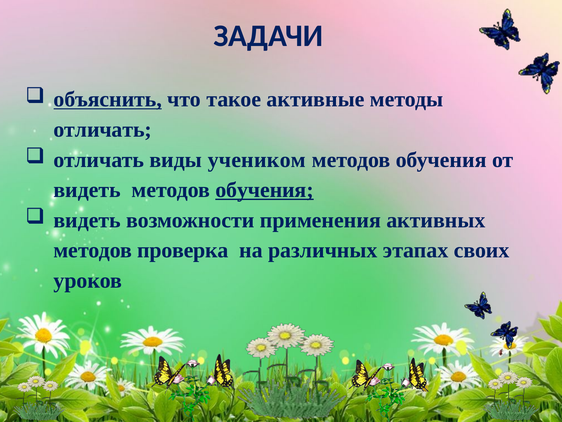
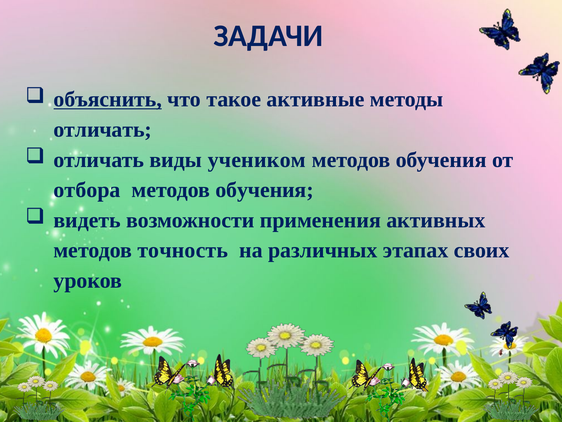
видеть at (87, 190): видеть -> отбора
обучения at (265, 190) underline: present -> none
проверка: проверка -> точность
